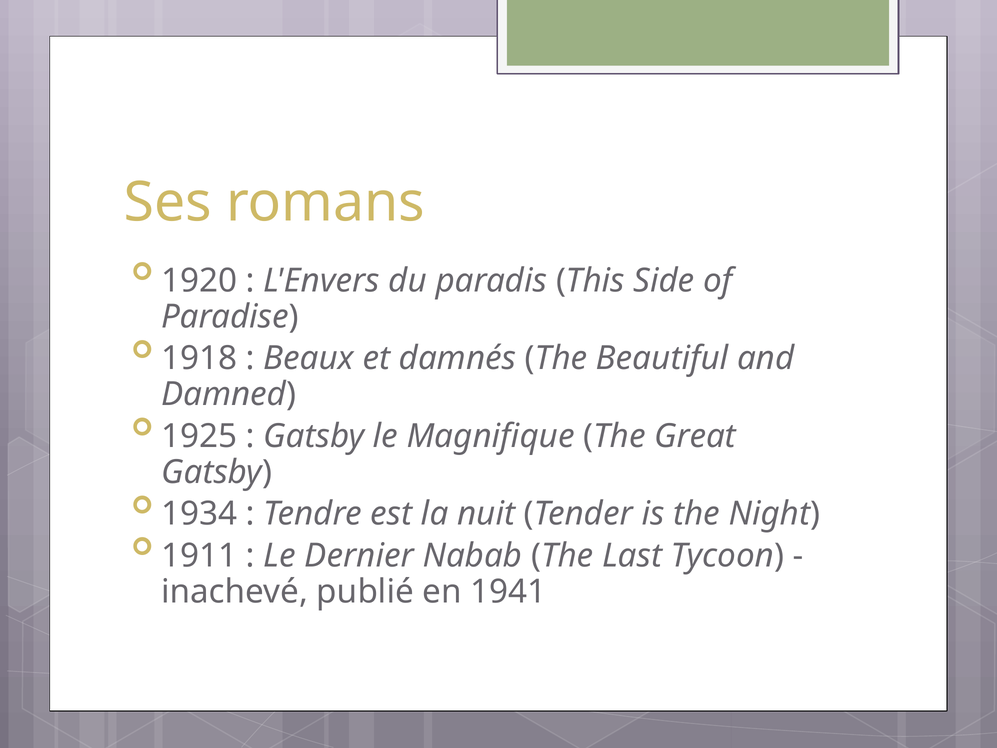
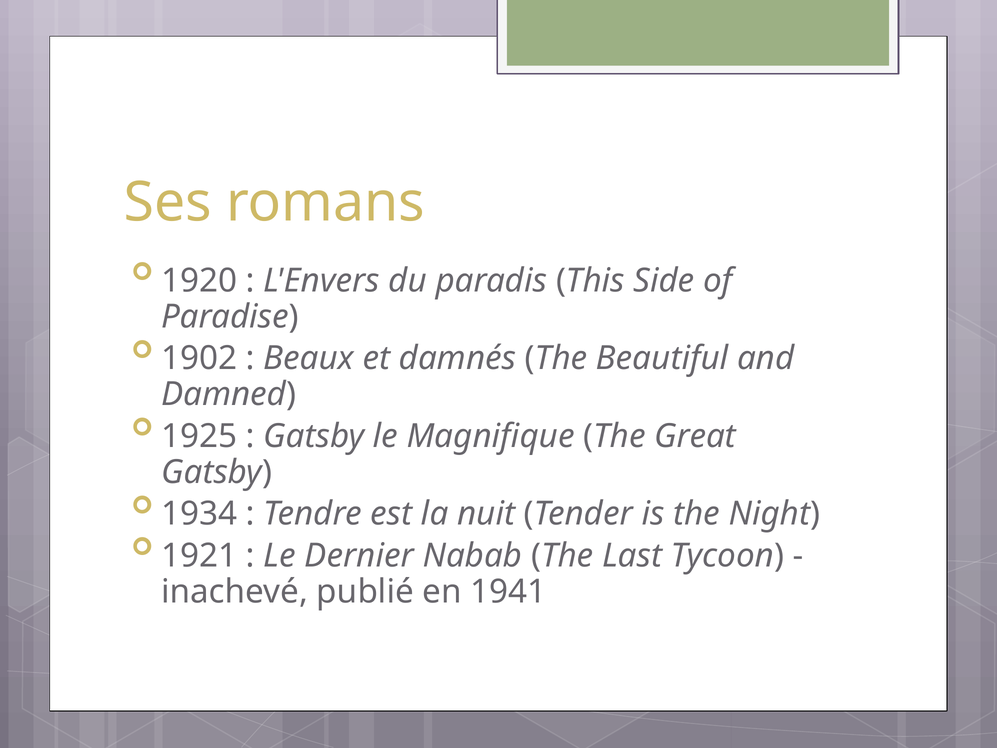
1918: 1918 -> 1902
1911: 1911 -> 1921
